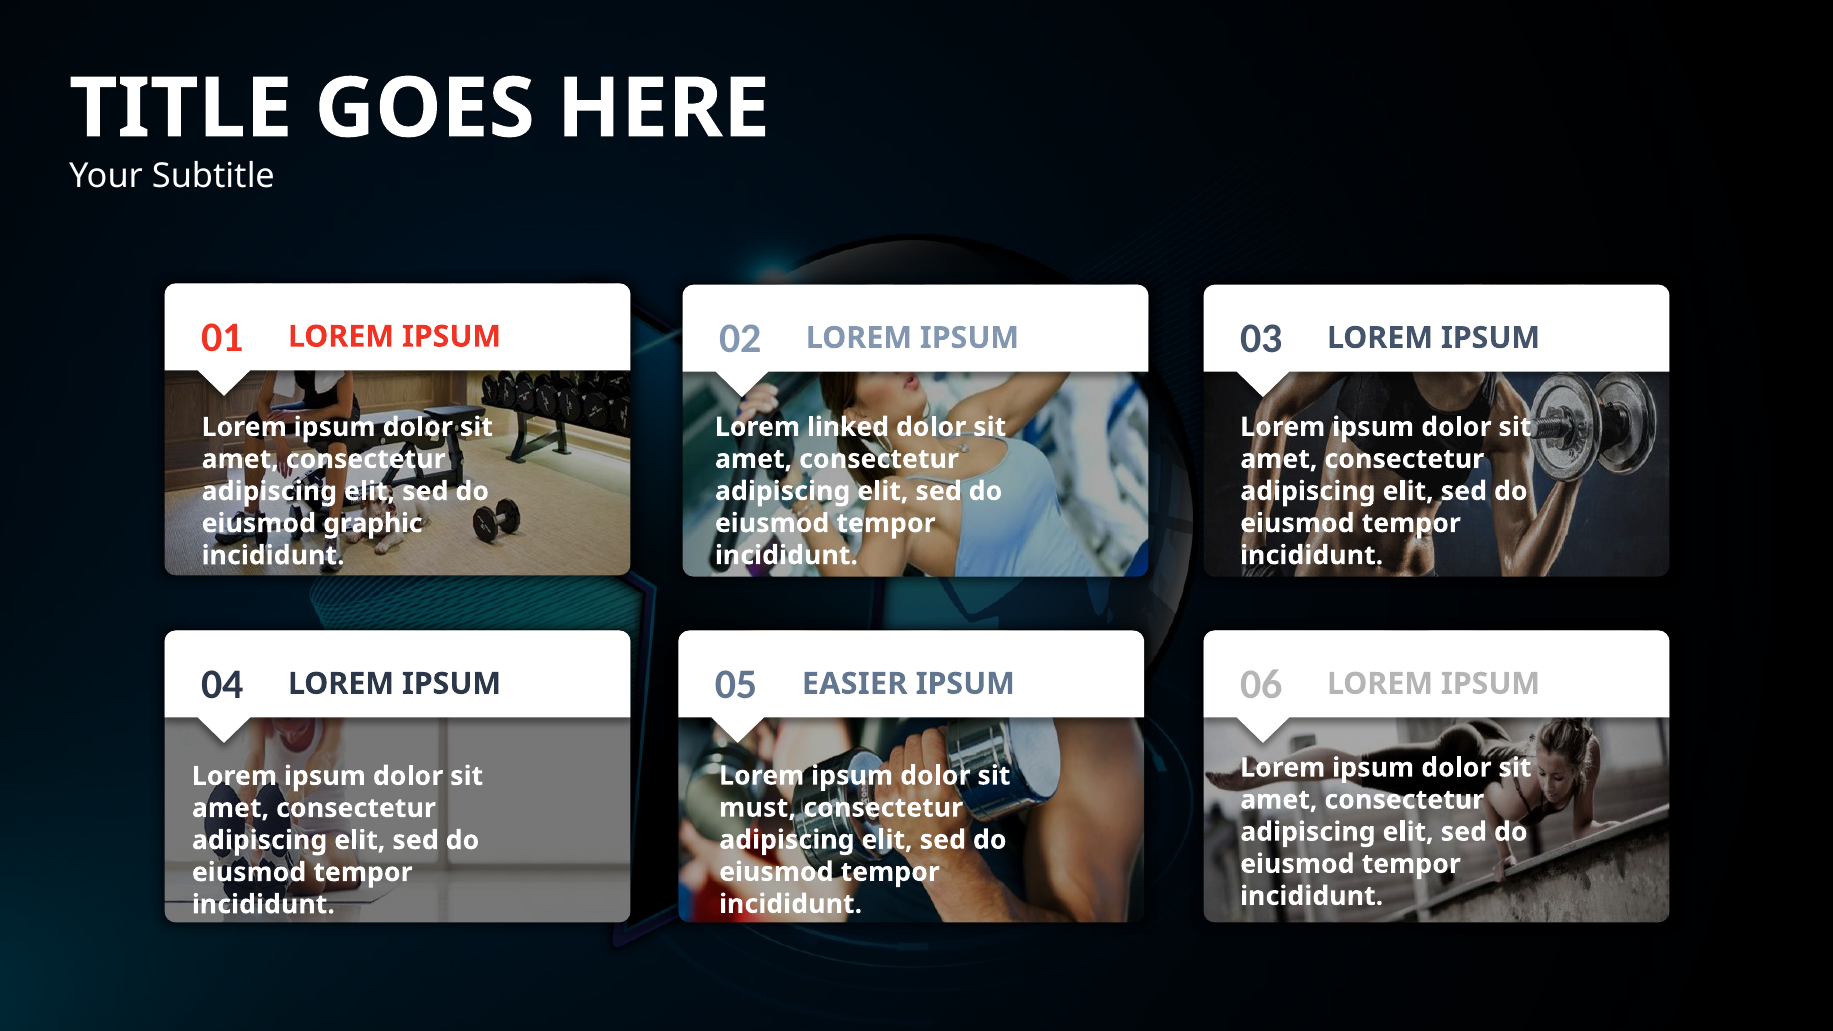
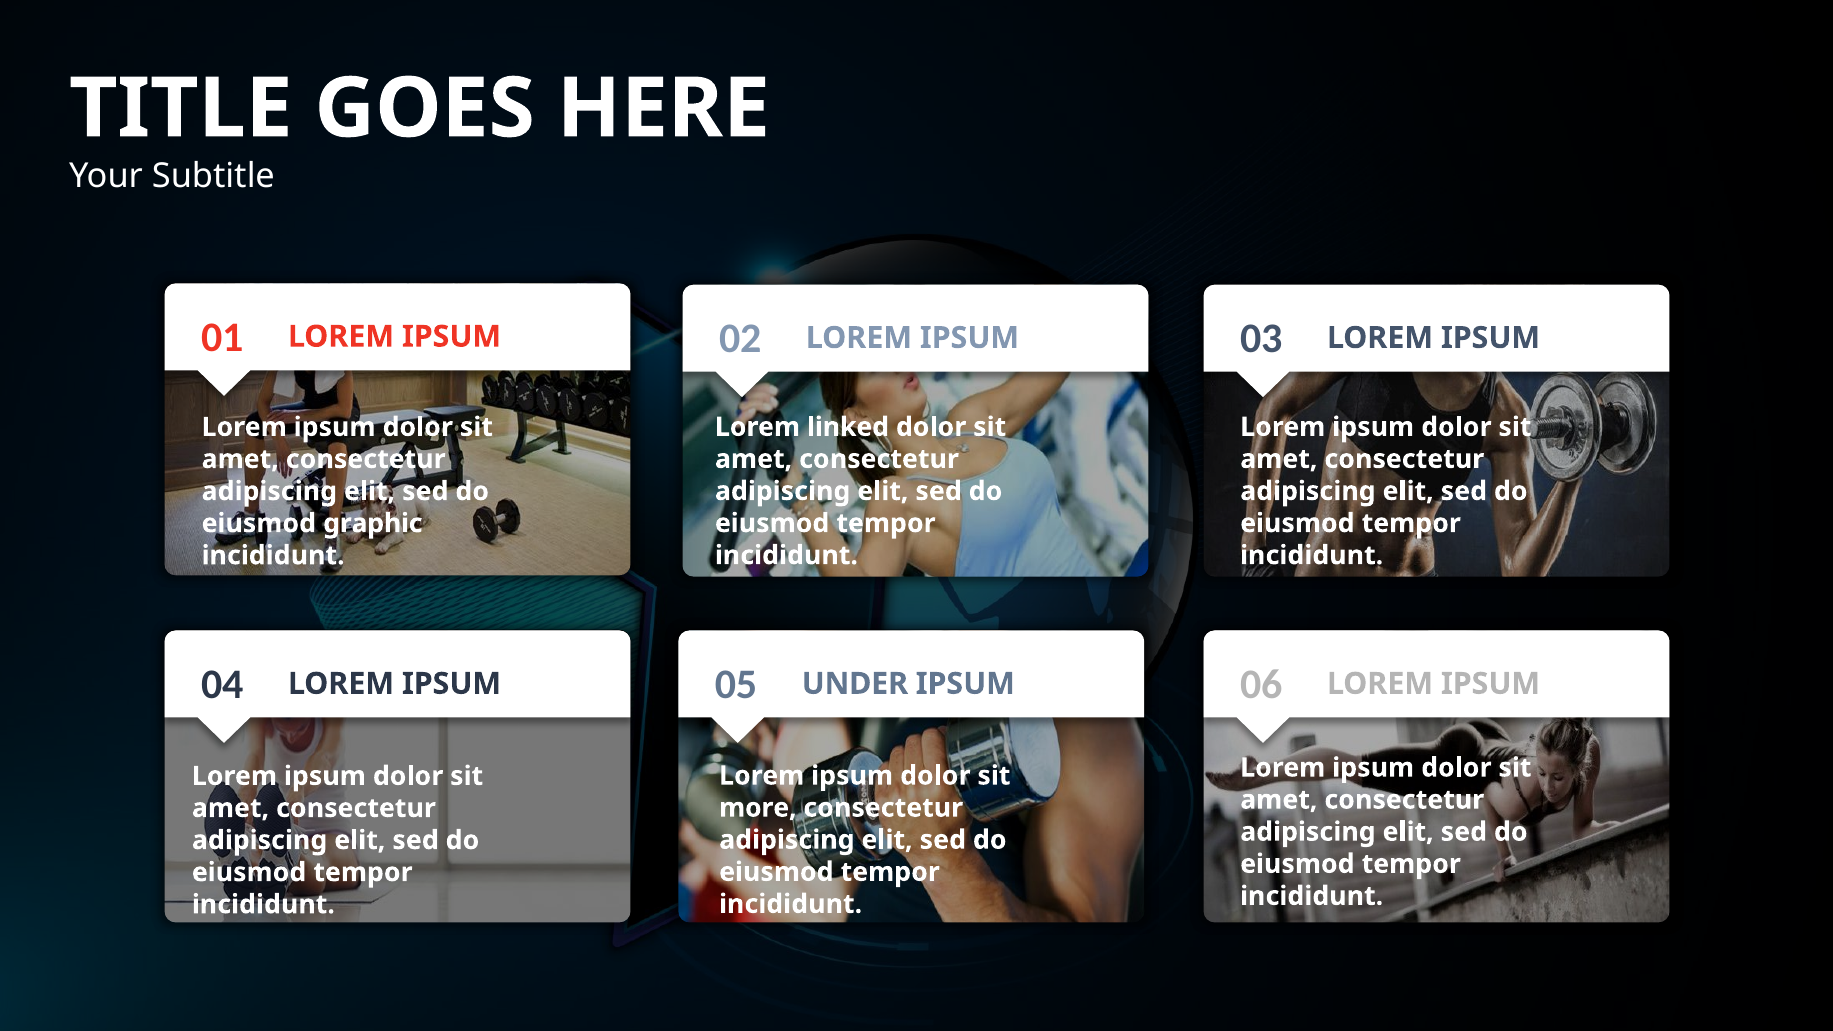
EASIER: EASIER -> UNDER
must: must -> more
